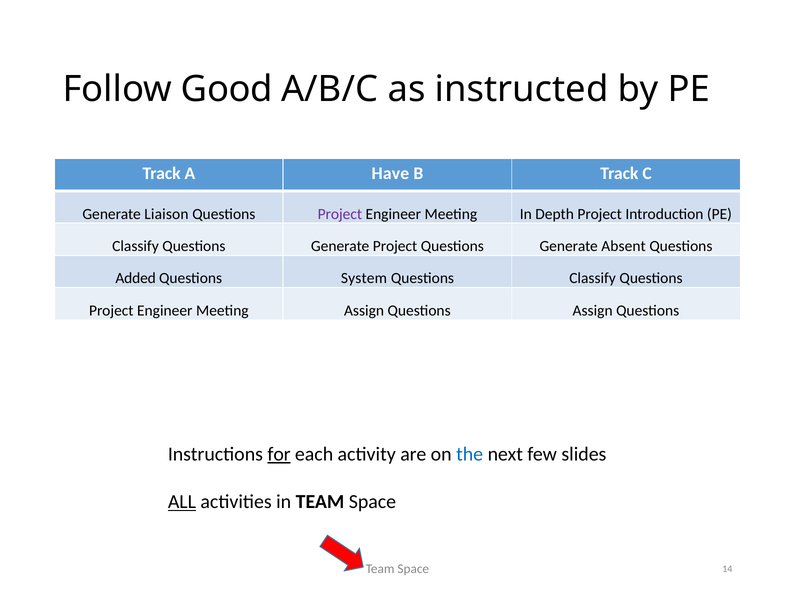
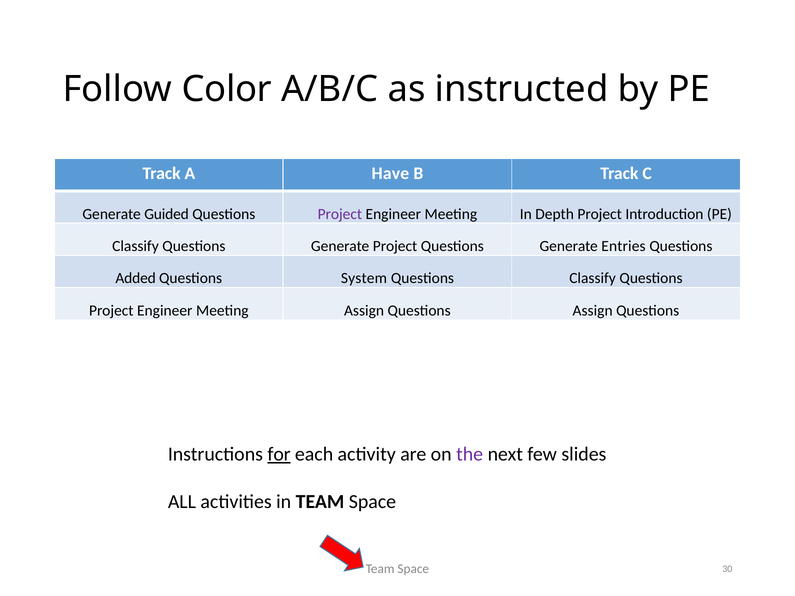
Good: Good -> Color
Liaison: Liaison -> Guided
Absent: Absent -> Entries
the colour: blue -> purple
ALL underline: present -> none
14: 14 -> 30
